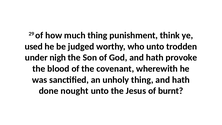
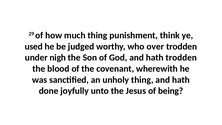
who unto: unto -> over
hath provoke: provoke -> trodden
nought: nought -> joyfully
burnt: burnt -> being
